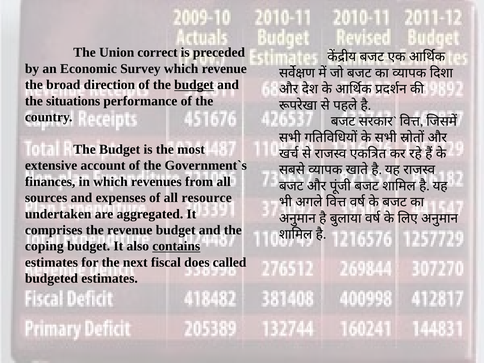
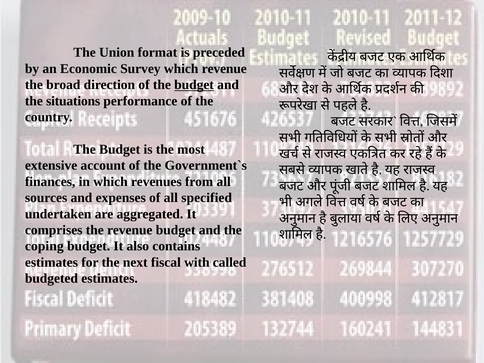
correct: correct -> format
resource: resource -> specified
contains underline: present -> none
does: does -> with
